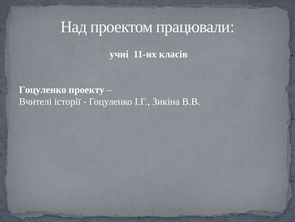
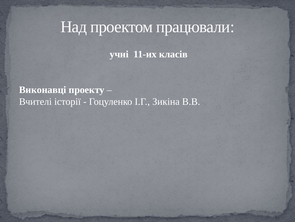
Гоцуленко at (43, 90): Гоцуленко -> Виконавці
